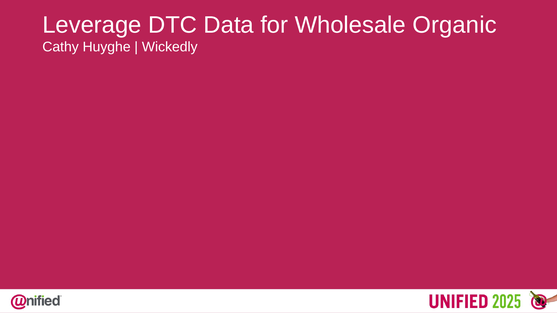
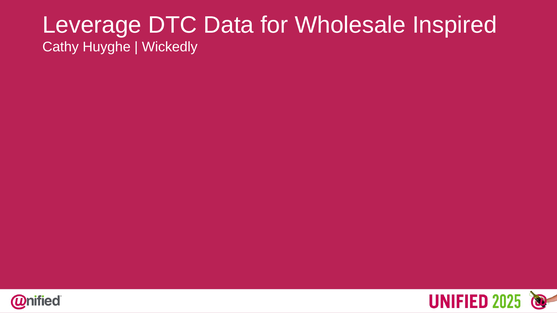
Organic: Organic -> Inspired
